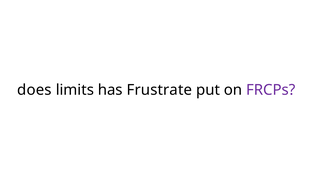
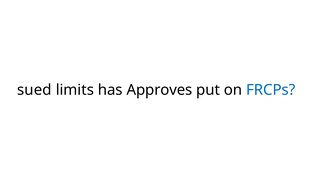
does: does -> sued
Frustrate: Frustrate -> Approves
FRCPs colour: purple -> blue
